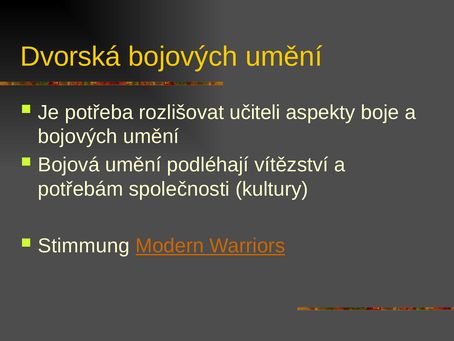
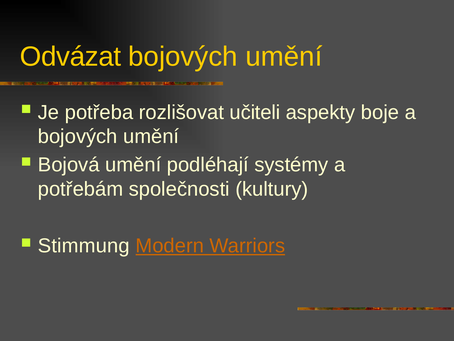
Dvorská: Dvorská -> Odvázat
vítězství: vítězství -> systémy
